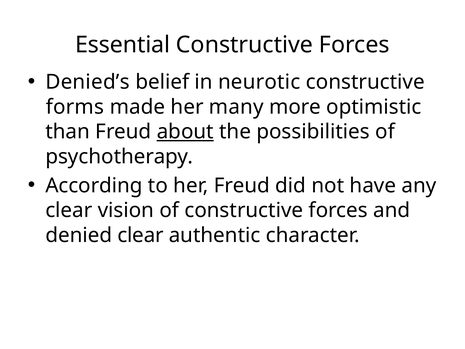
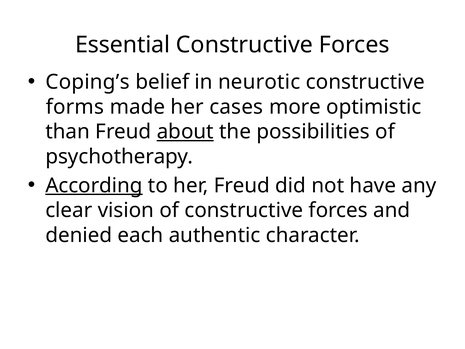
Denied’s: Denied’s -> Coping’s
many: many -> cases
According underline: none -> present
denied clear: clear -> each
